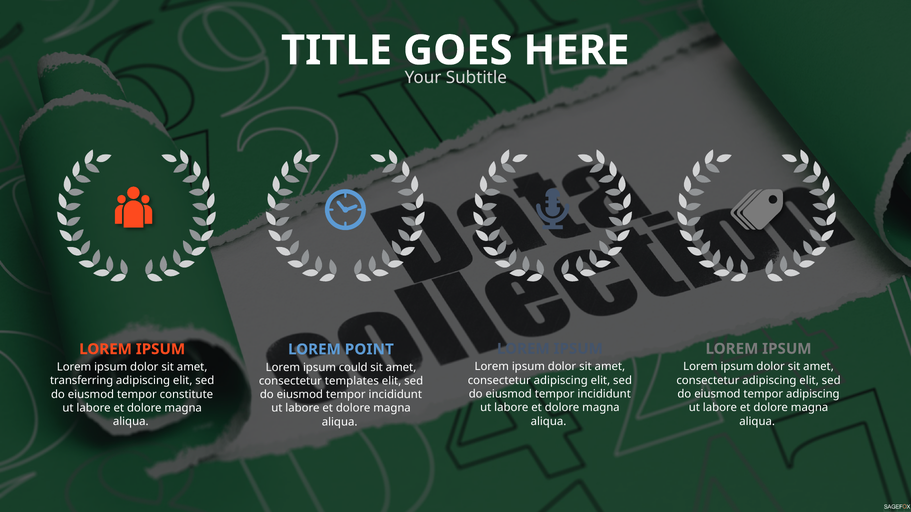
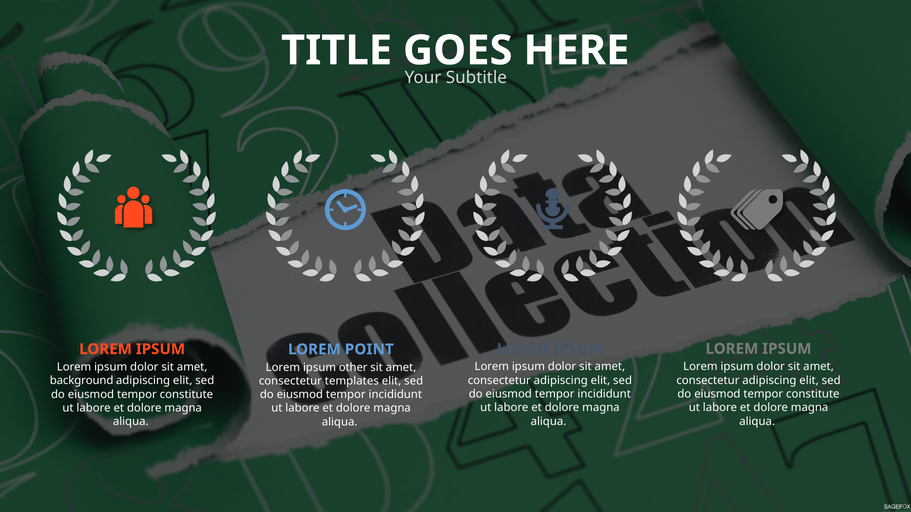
could: could -> other
transferring: transferring -> background
adipiscing at (813, 394): adipiscing -> constitute
